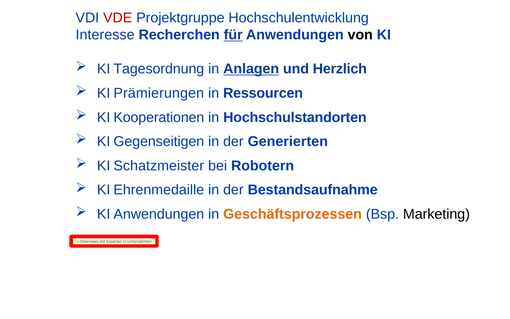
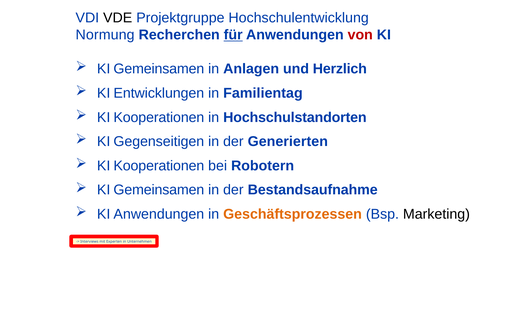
VDE colour: red -> black
Interesse: Interesse -> Normung
von colour: black -> red
Tagesordnung at (159, 69): Tagesordnung -> Gemeinsamen
Anlagen underline: present -> none
Prämierungen: Prämierungen -> Entwicklungen
Ressourcen: Ressourcen -> Familientag
Schatzmeister at (159, 166): Schatzmeister -> Kooperationen
Ehrenmedaille at (159, 190): Ehrenmedaille -> Gemeinsamen
